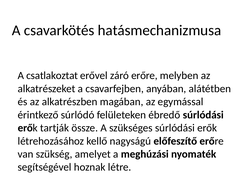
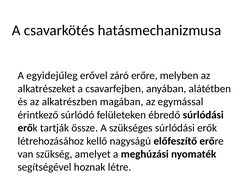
csatlakoztat: csatlakoztat -> egyidejűleg
